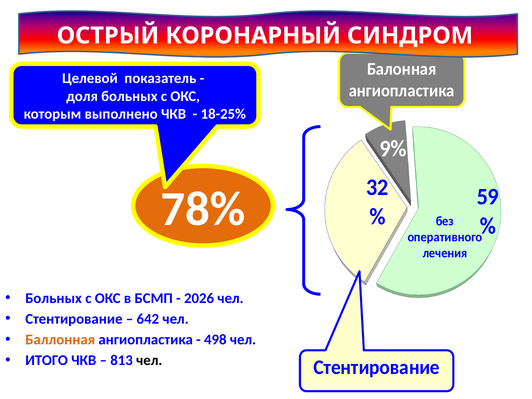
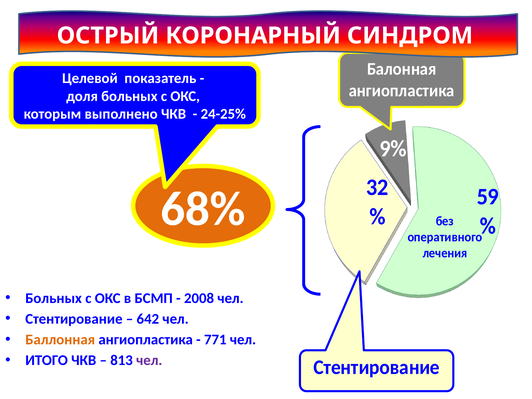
18-25%: 18-25% -> 24-25%
78%: 78% -> 68%
2026: 2026 -> 2008
498: 498 -> 771
чел at (149, 360) colour: black -> purple
